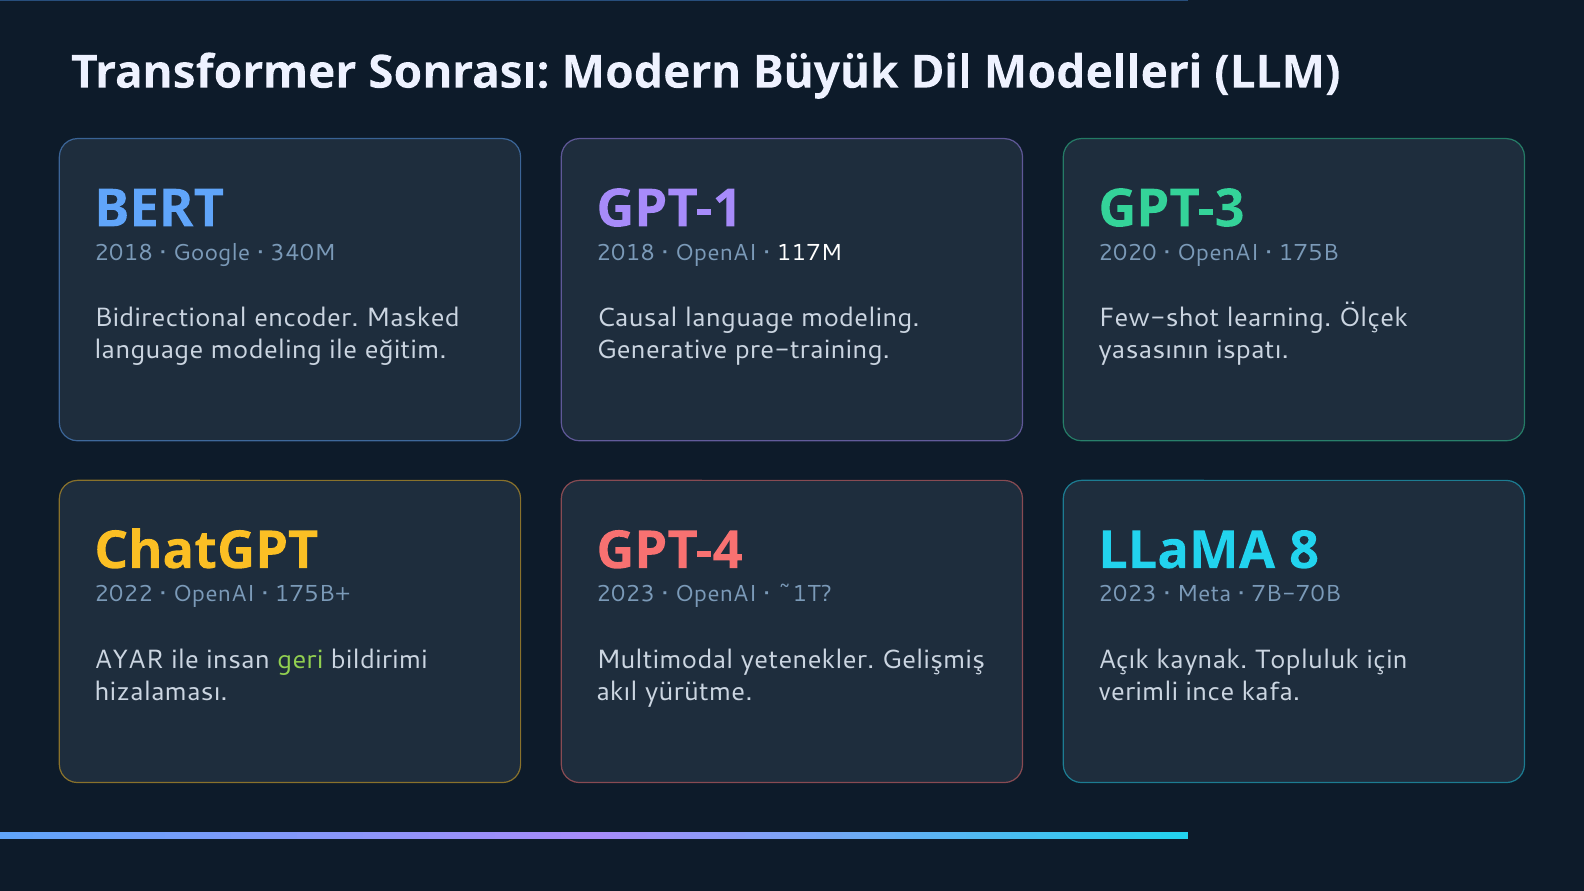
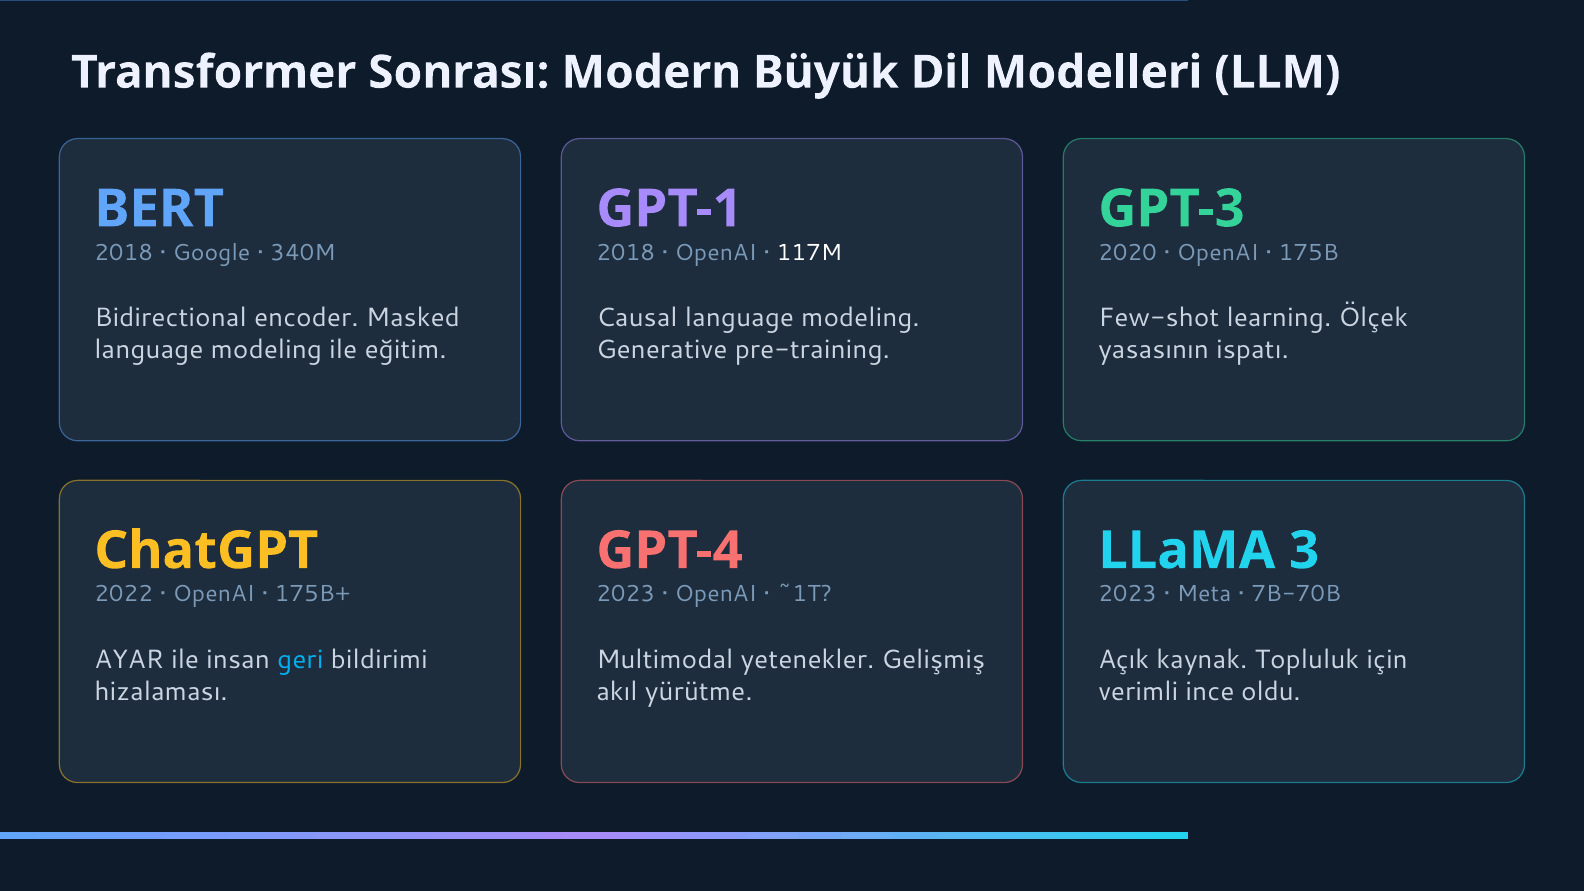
8: 8 -> 3
geri colour: light green -> light blue
kafa: kafa -> oldu
